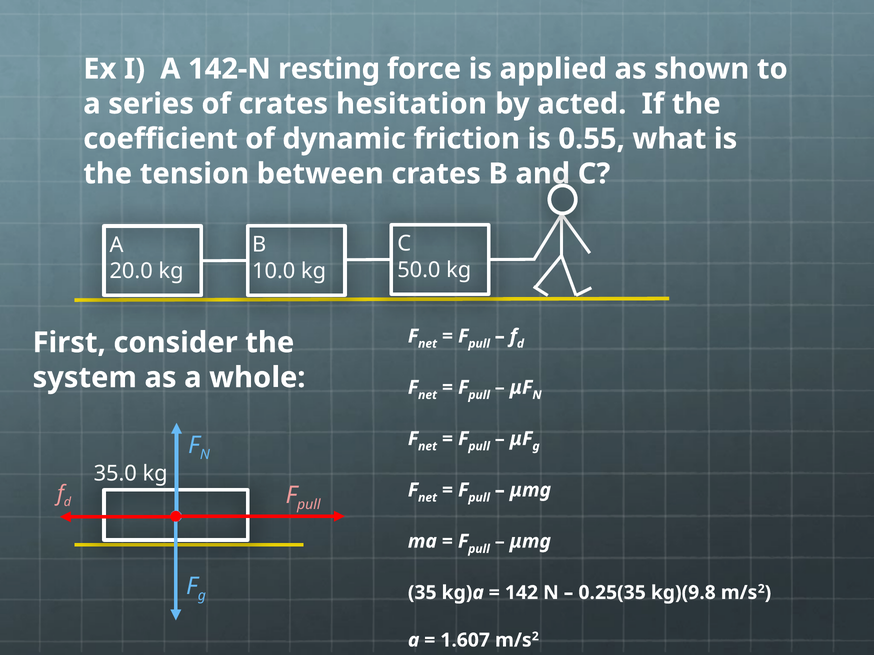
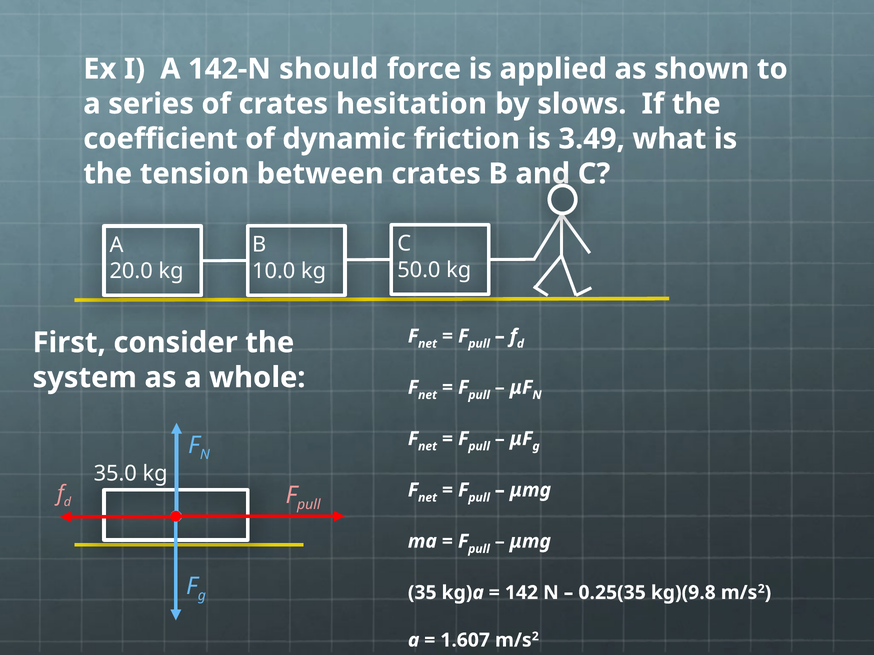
resting: resting -> should
acted: acted -> slows
0.55: 0.55 -> 3.49
